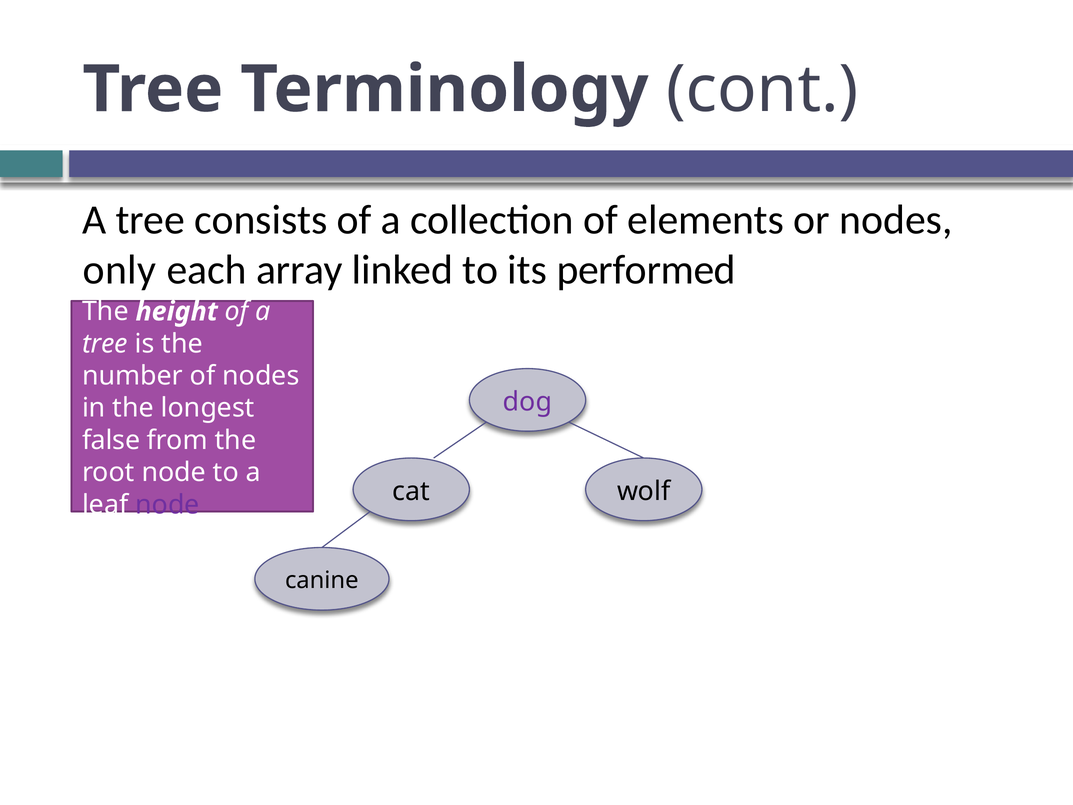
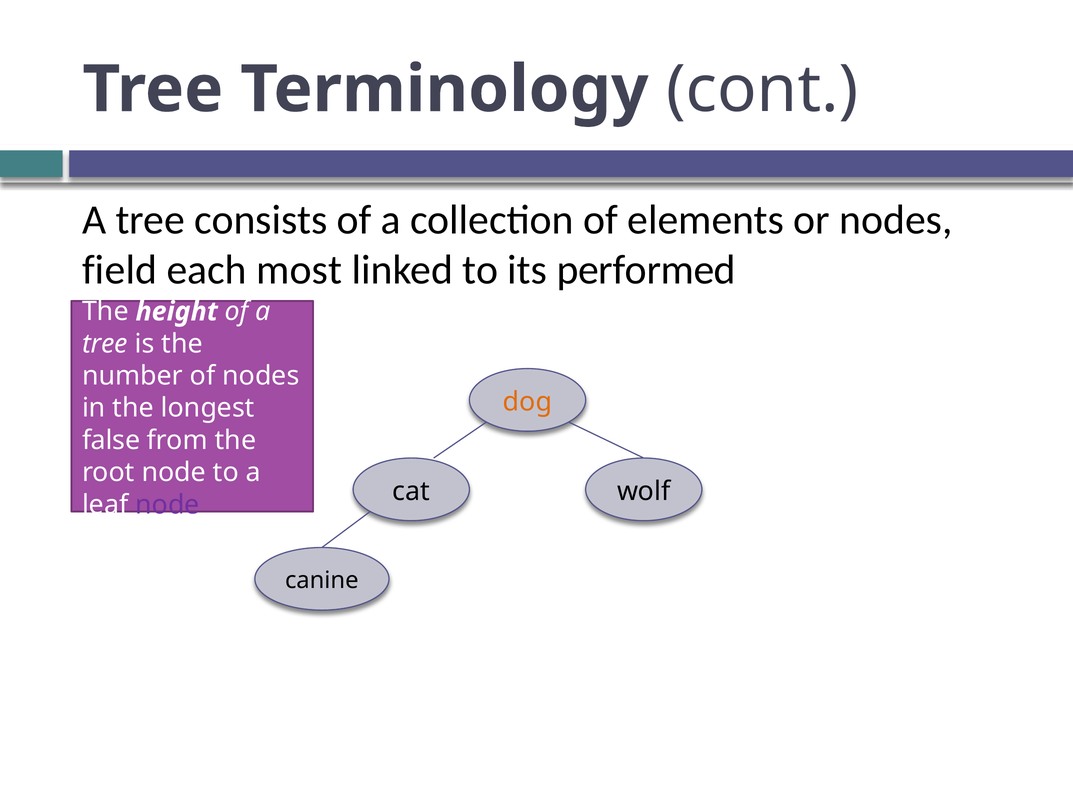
only: only -> field
array: array -> most
dog colour: purple -> orange
